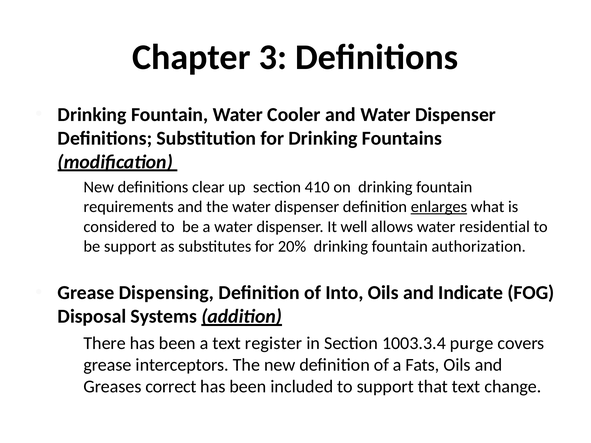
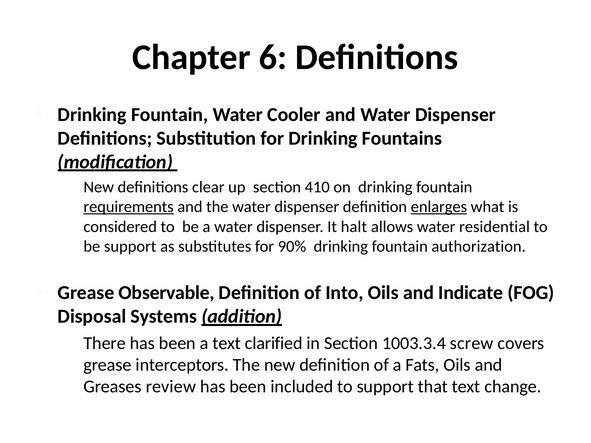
3: 3 -> 6
requirements underline: none -> present
well: well -> halt
20%: 20% -> 90%
Dispensing: Dispensing -> Observable
register: register -> clarified
purge: purge -> screw
correct: correct -> review
